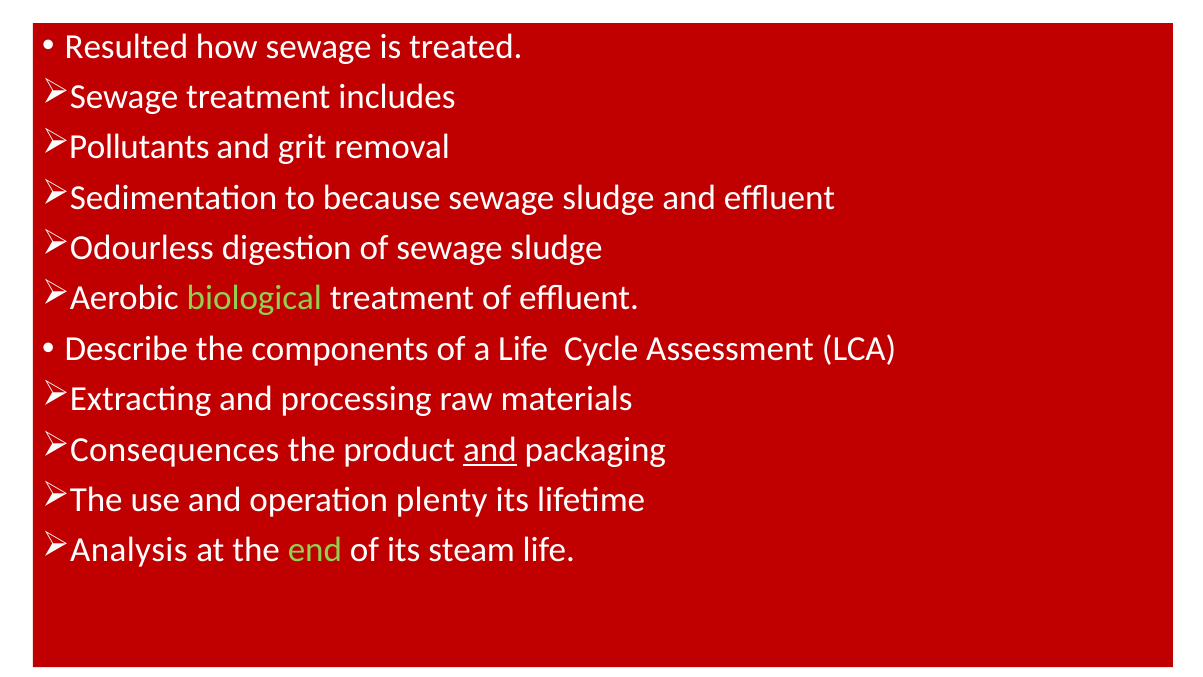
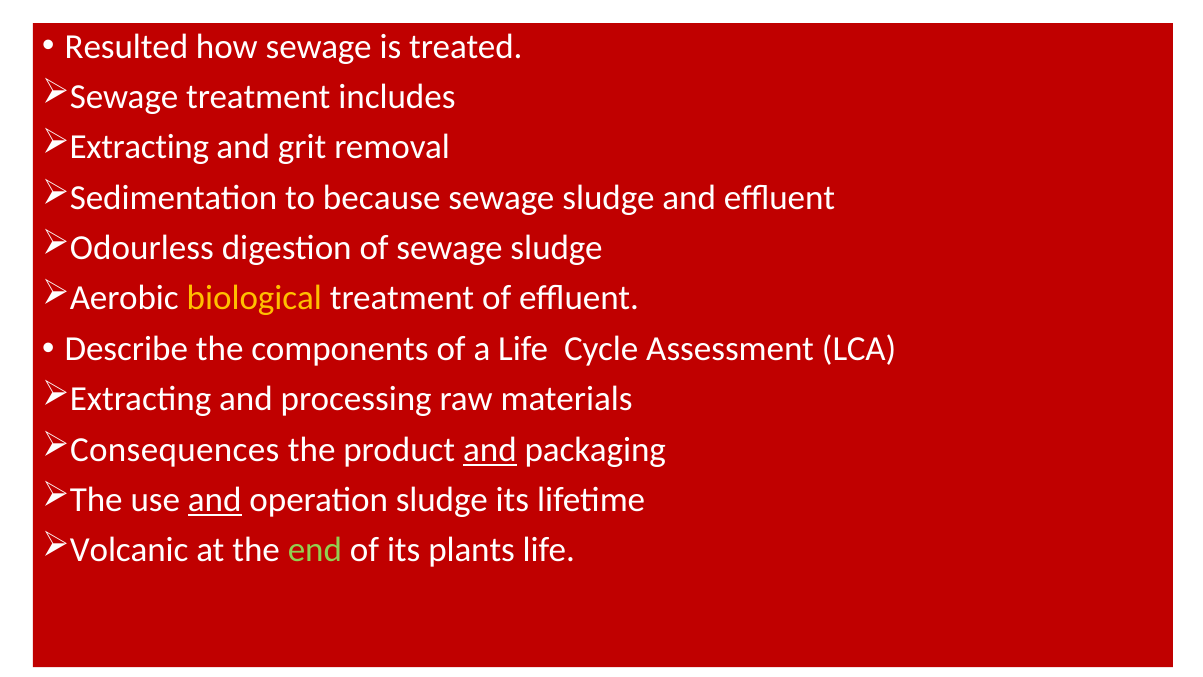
Pollutants at (139, 147): Pollutants -> Extracting
biological colour: light green -> yellow
and at (215, 500) underline: none -> present
operation plenty: plenty -> sludge
Analysis: Analysis -> Volcanic
steam: steam -> plants
